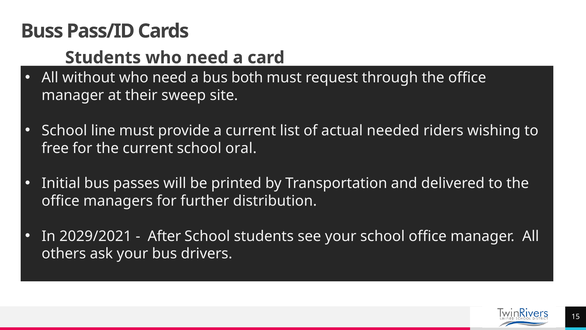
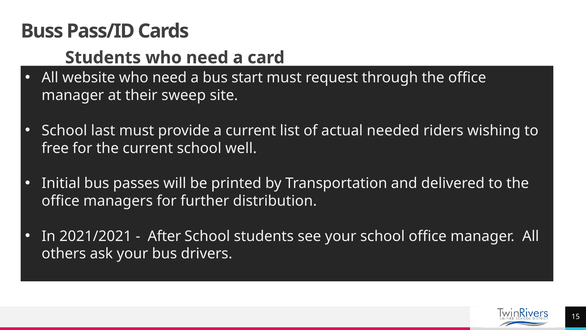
without: without -> website
both: both -> start
line: line -> last
oral: oral -> well
2029/2021: 2029/2021 -> 2021/2021
